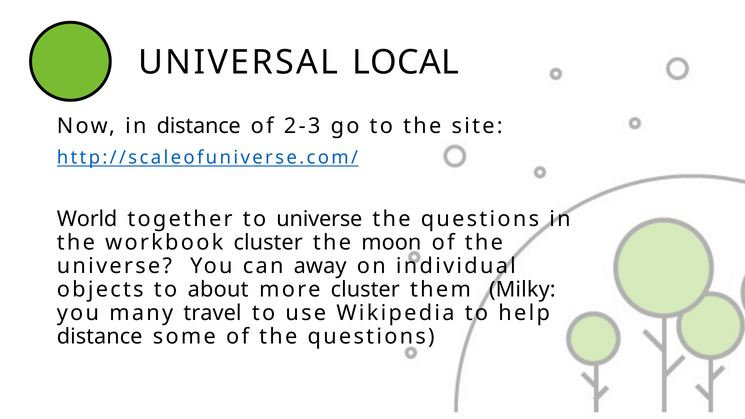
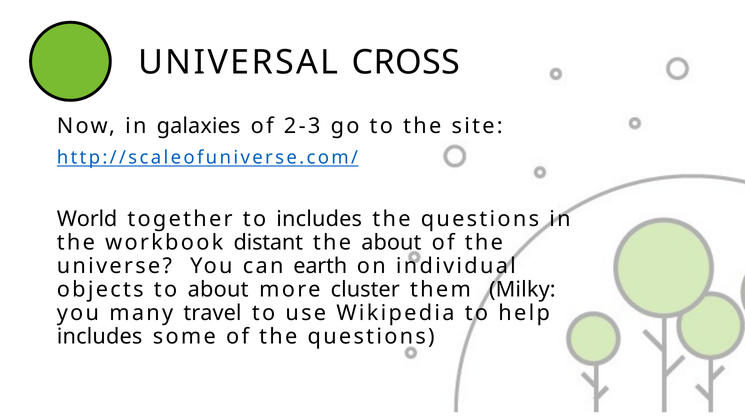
LOCAL: LOCAL -> CROSS
in distance: distance -> galaxies
to universe: universe -> includes
workbook cluster: cluster -> distant
the moon: moon -> about
away: away -> earth
distance at (100, 336): distance -> includes
